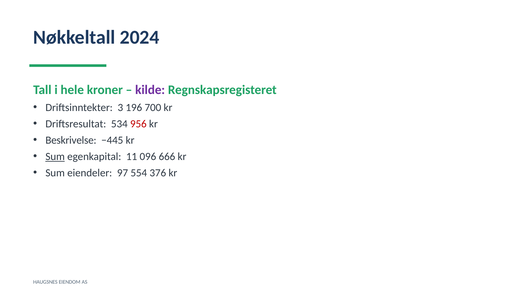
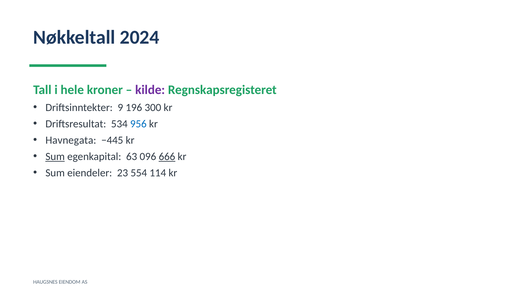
3: 3 -> 9
700: 700 -> 300
956 colour: red -> blue
Beskrivelse: Beskrivelse -> Havnegata
11: 11 -> 63
666 underline: none -> present
97: 97 -> 23
376: 376 -> 114
